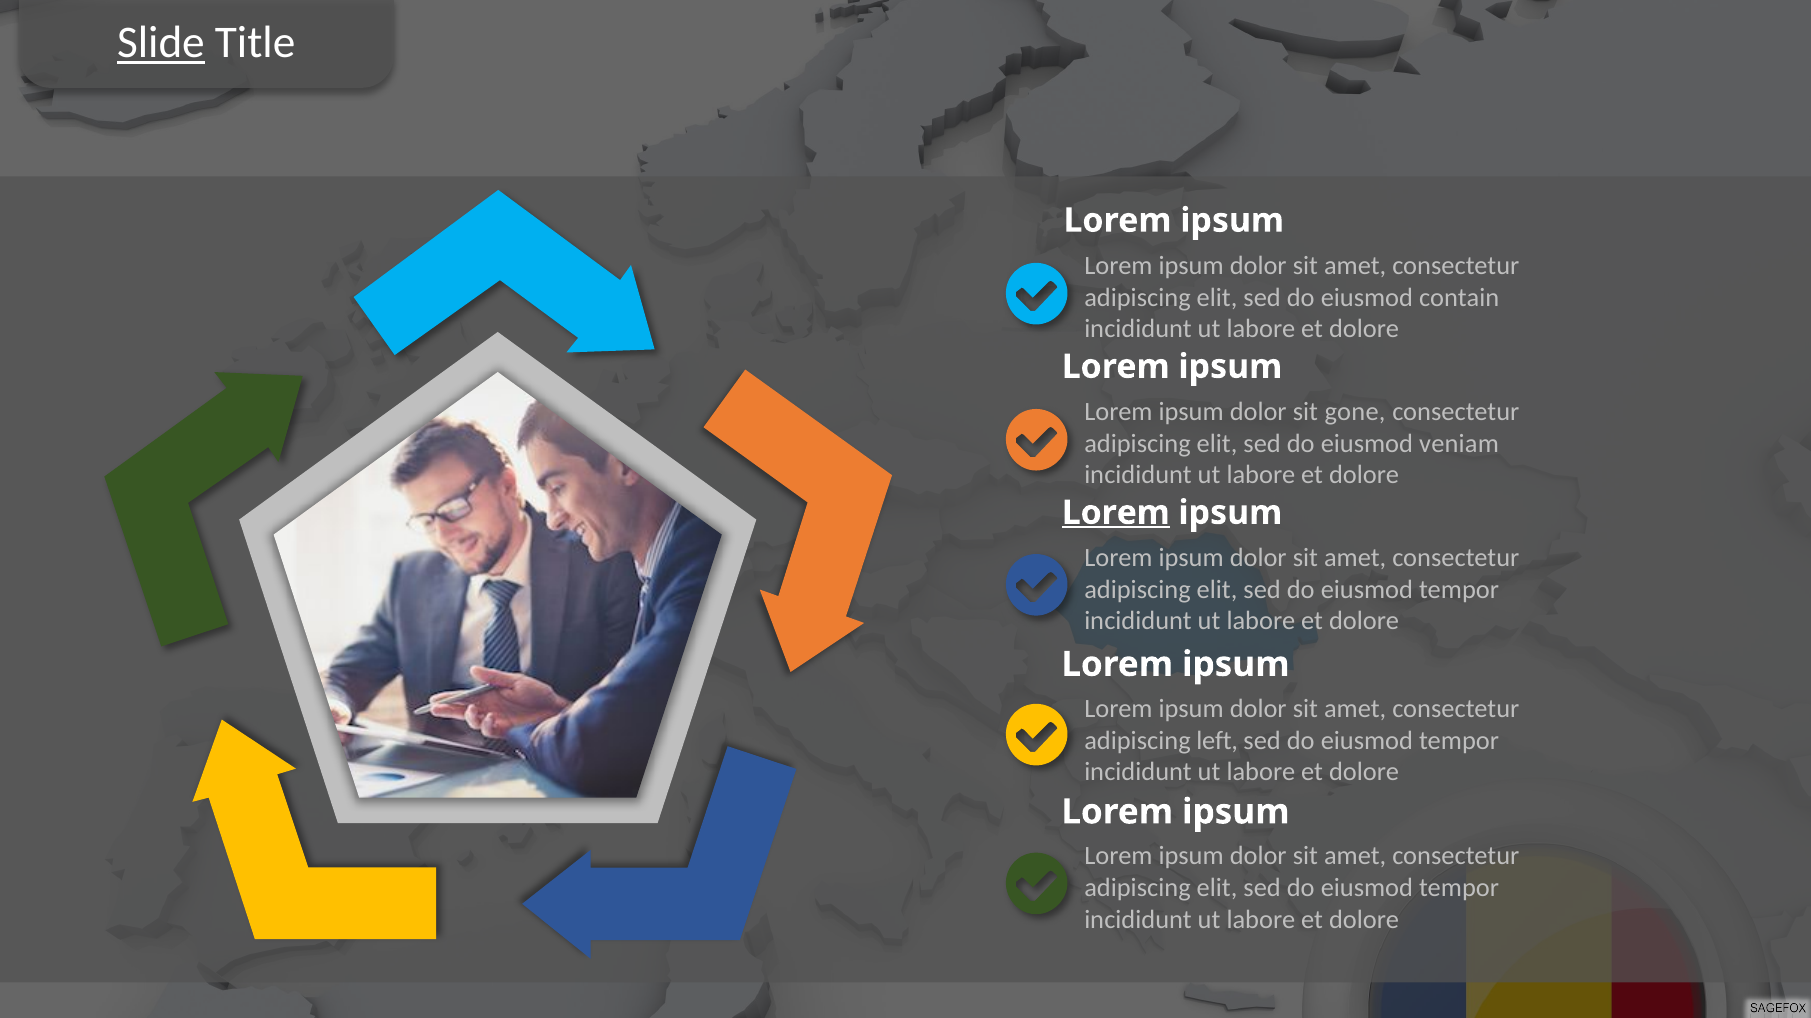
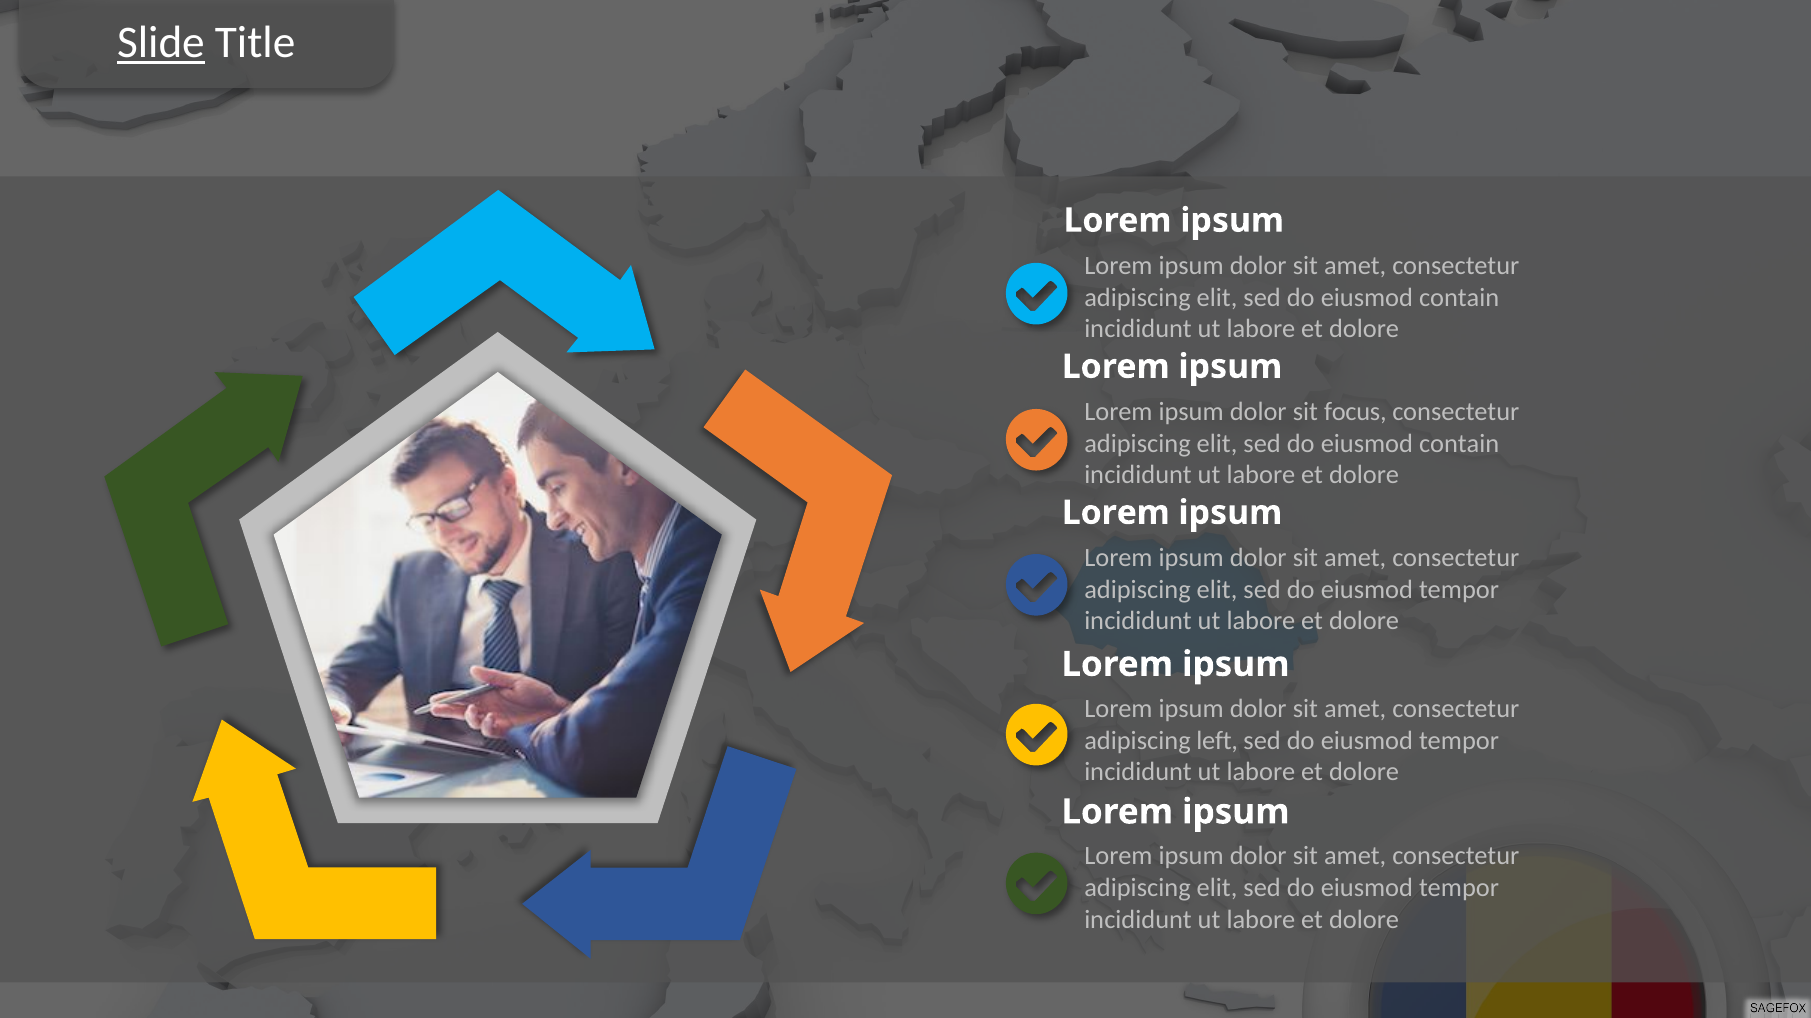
gone: gone -> focus
veniam at (1459, 444): veniam -> contain
Lorem at (1116, 513) underline: present -> none
